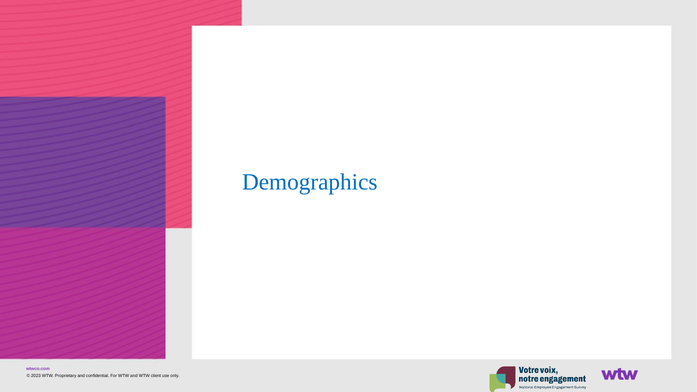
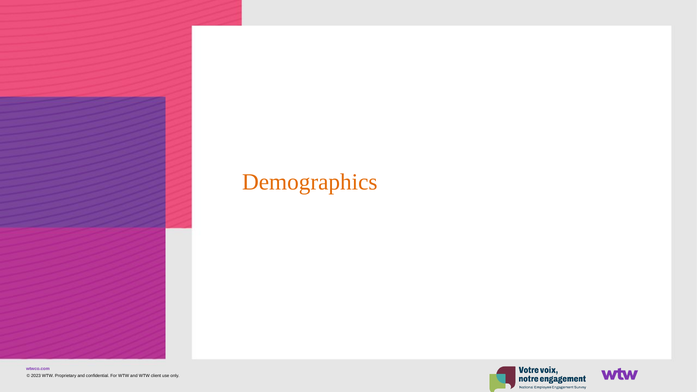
Demographics colour: blue -> orange
